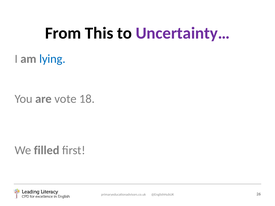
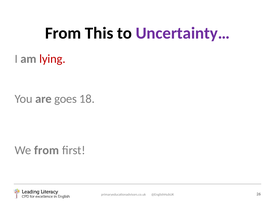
lying colour: blue -> red
vote: vote -> goes
We filled: filled -> from
